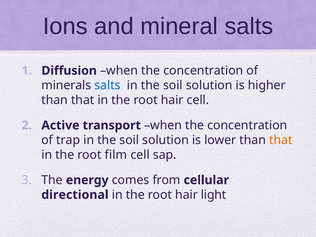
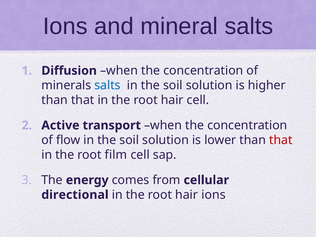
trap: trap -> flow
that at (281, 140) colour: orange -> red
hair light: light -> ions
